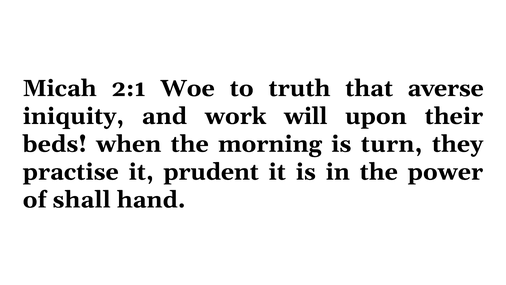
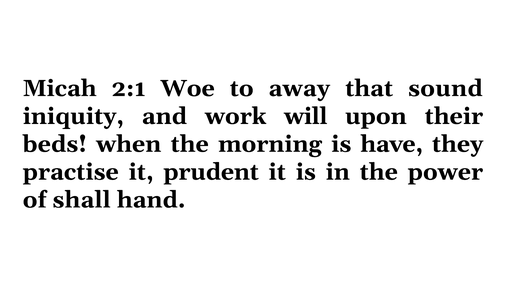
truth: truth -> away
averse: averse -> sound
turn: turn -> have
